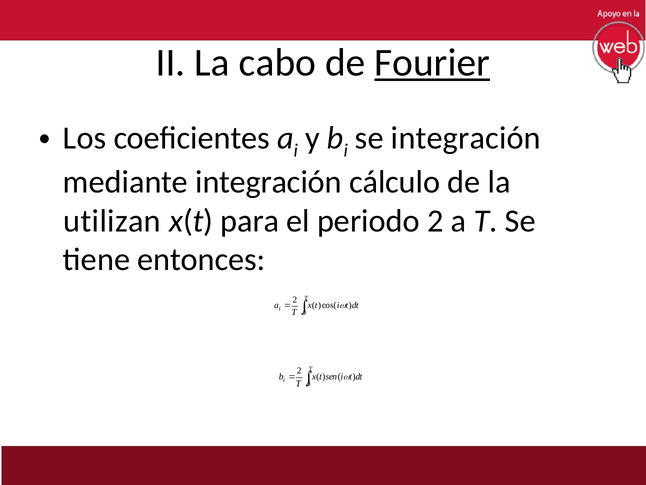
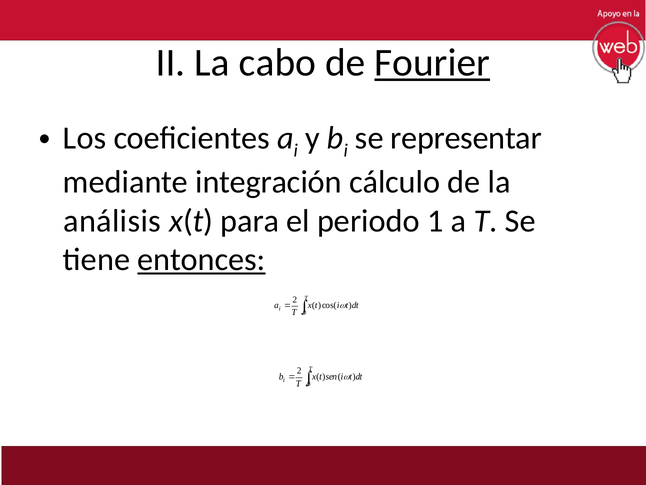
se integración: integración -> representar
utilizan: utilizan -> análisis
periodo 2: 2 -> 1
entonces underline: none -> present
